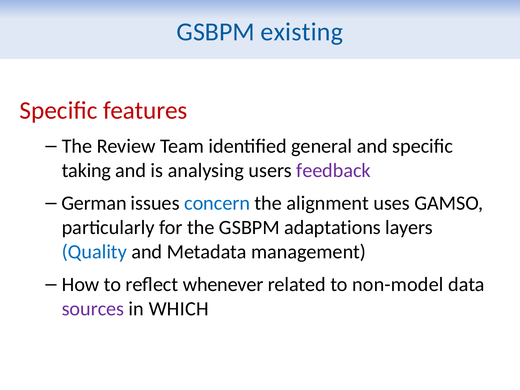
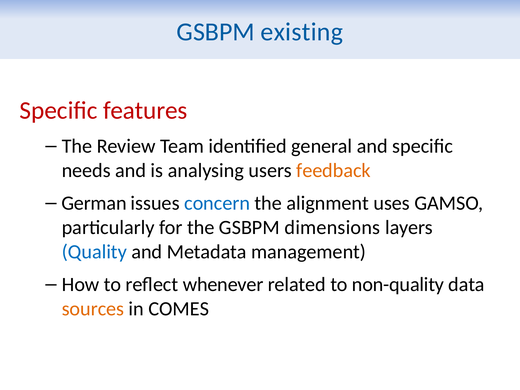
taking: taking -> needs
feedback colour: purple -> orange
adaptations: adaptations -> dimensions
non-model: non-model -> non-quality
sources colour: purple -> orange
WHICH: WHICH -> COMES
